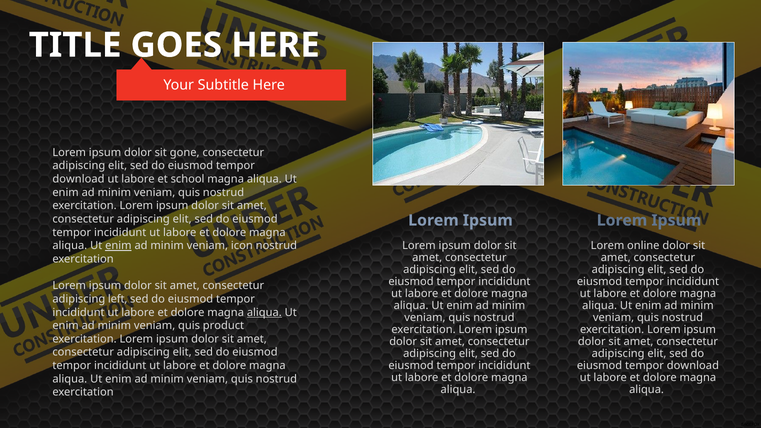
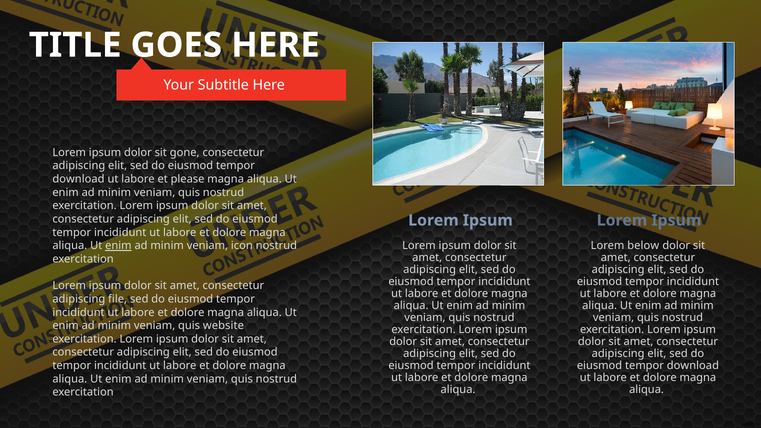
school: school -> please
online: online -> below
left: left -> file
aliqua at (264, 312) underline: present -> none
product: product -> website
